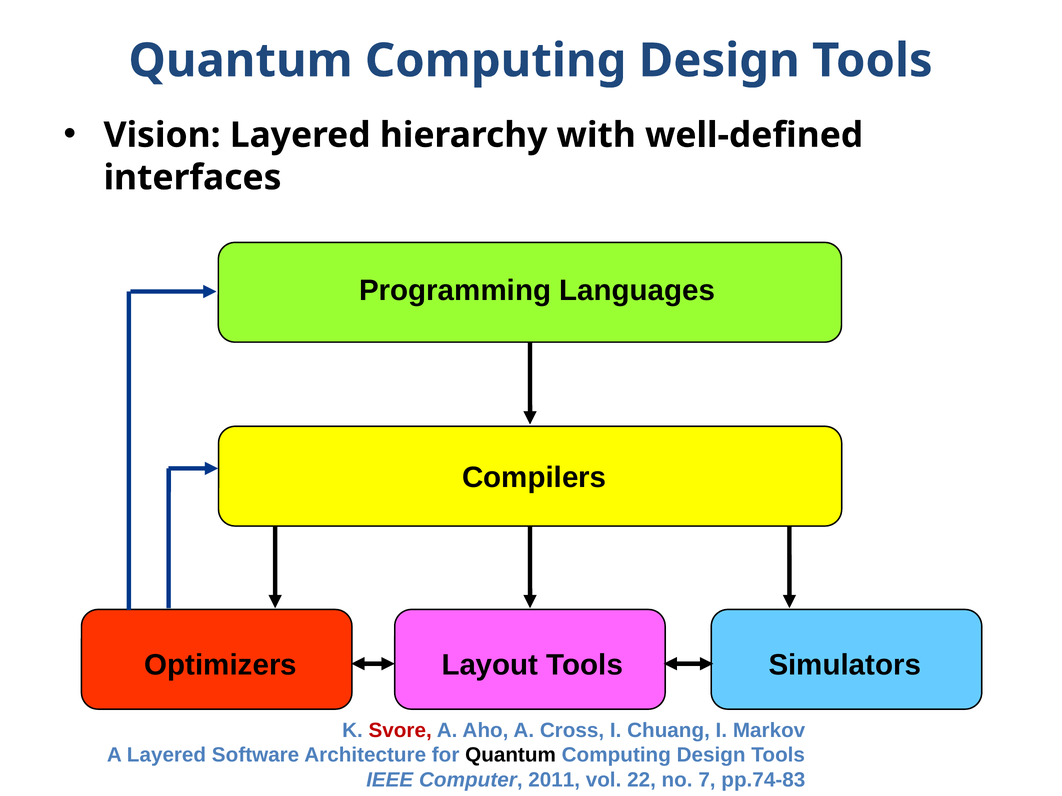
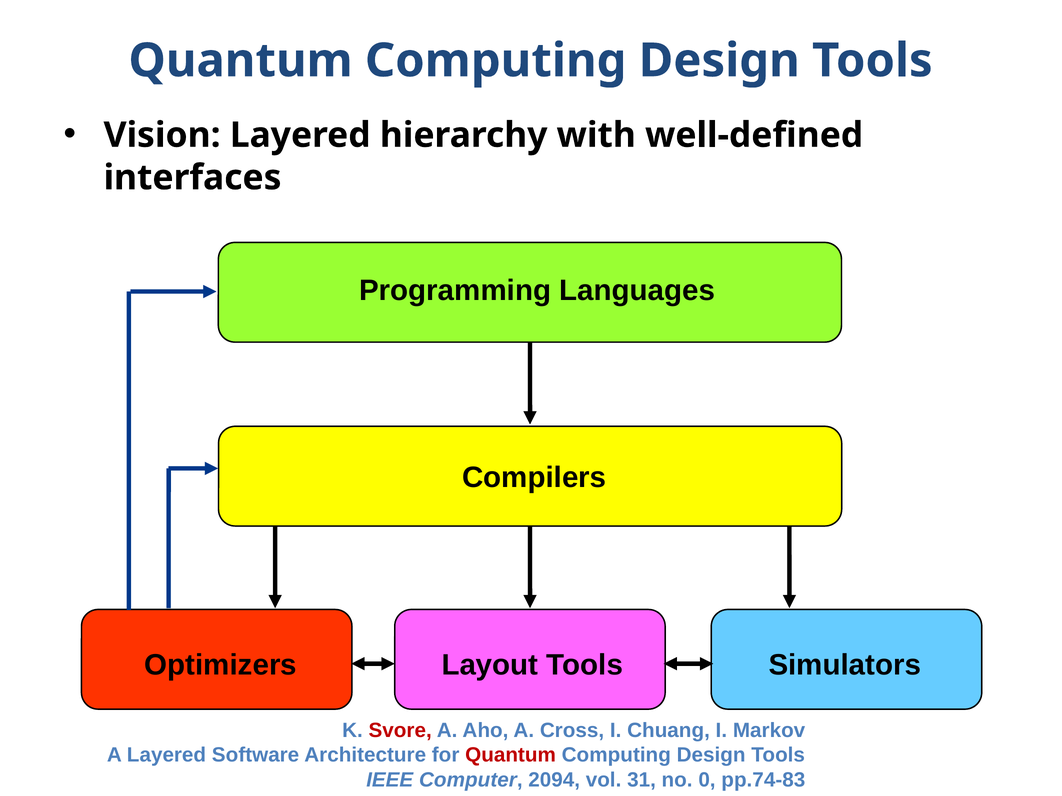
Quantum at (511, 756) colour: black -> red
2011: 2011 -> 2094
22: 22 -> 31
7: 7 -> 0
